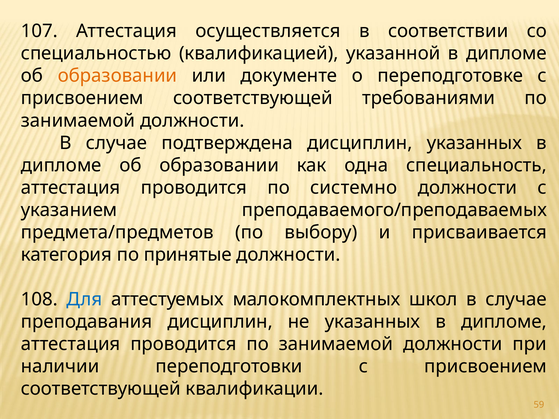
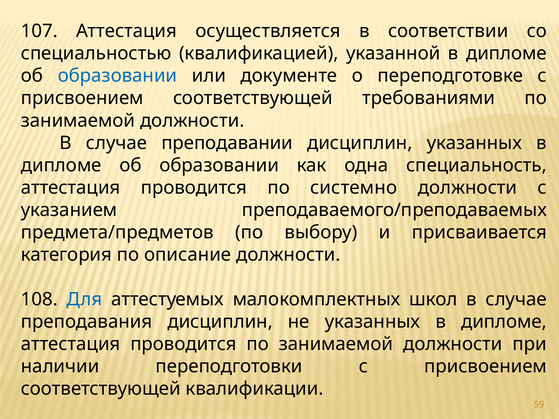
образовании at (117, 76) colour: orange -> blue
подтверждена: подтверждена -> преподавании
принятые: принятые -> описание
